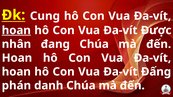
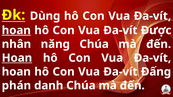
Cung: Cung -> Dùng
đang: đang -> năng
Hoan at (17, 58) underline: none -> present
